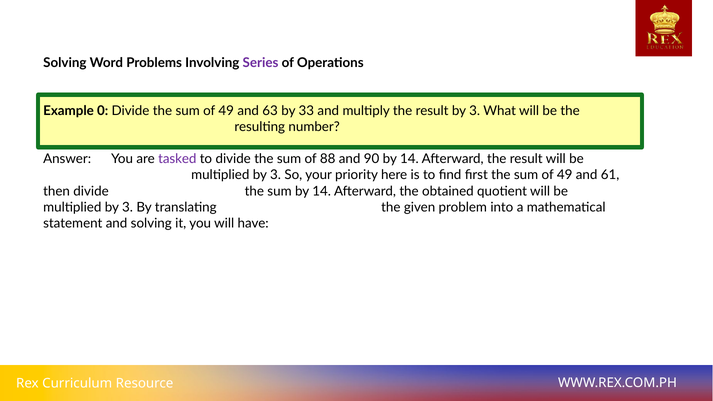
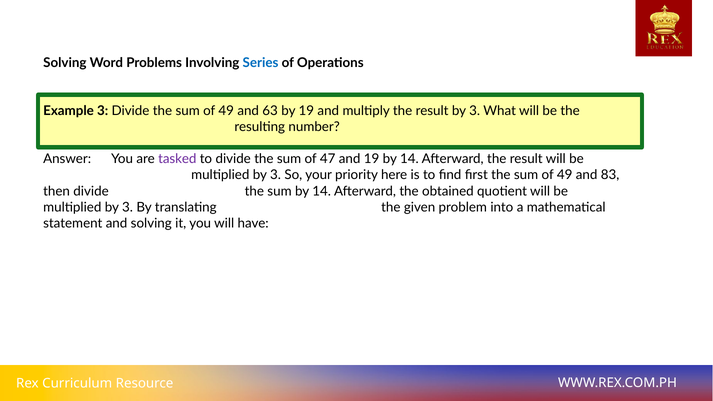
Series colour: purple -> blue
Example 0: 0 -> 3
by 33: 33 -> 19
88: 88 -> 47
and 90: 90 -> 19
61: 61 -> 83
